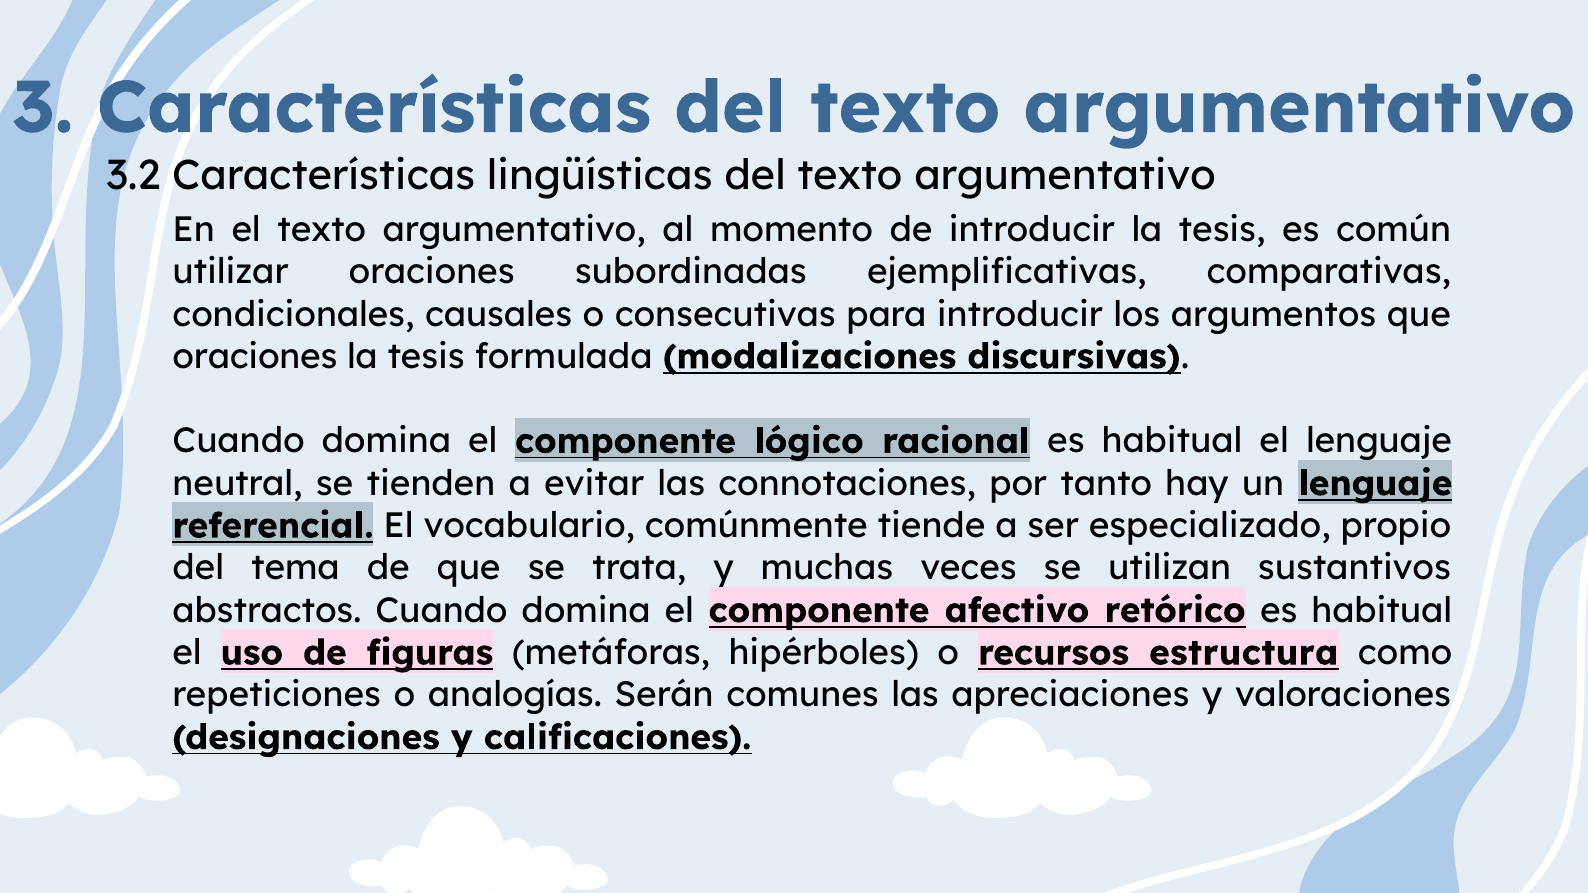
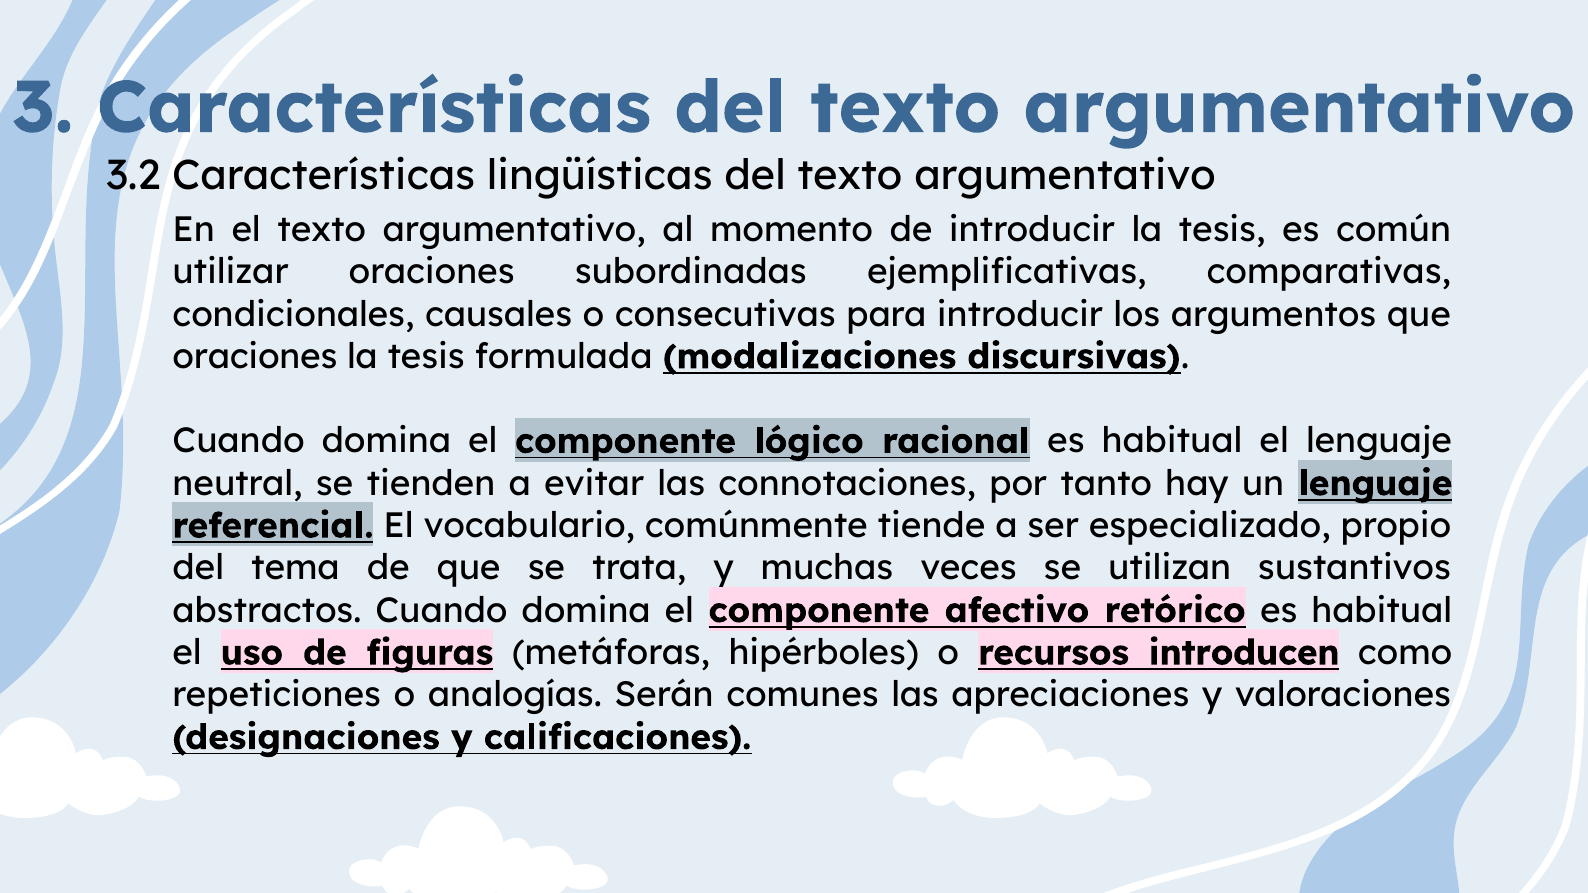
estructura: estructura -> introducen
